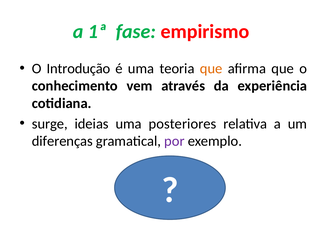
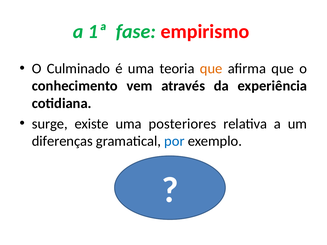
Introdução: Introdução -> Culminado
ideias: ideias -> existe
por colour: purple -> blue
